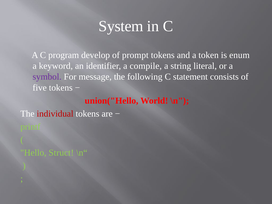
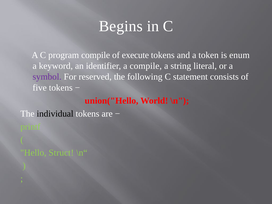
System: System -> Begins
program develop: develop -> compile
prompt: prompt -> execute
message: message -> reserved
individual colour: red -> black
